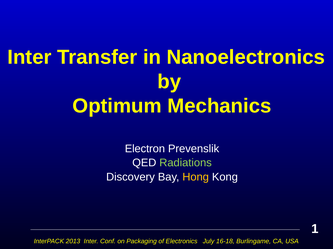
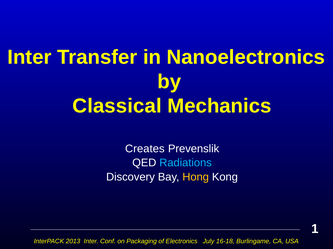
Optimum: Optimum -> Classical
Electron: Electron -> Creates
Radiations colour: light green -> light blue
